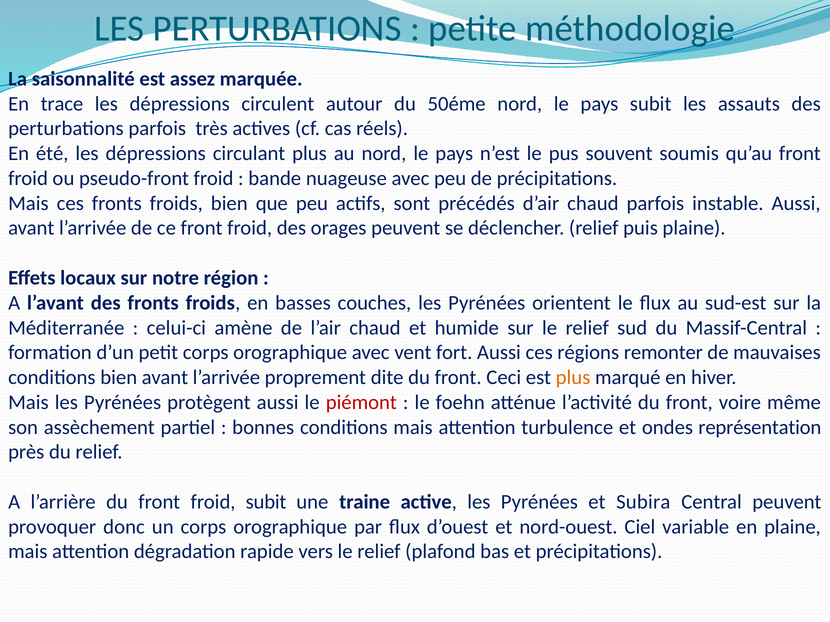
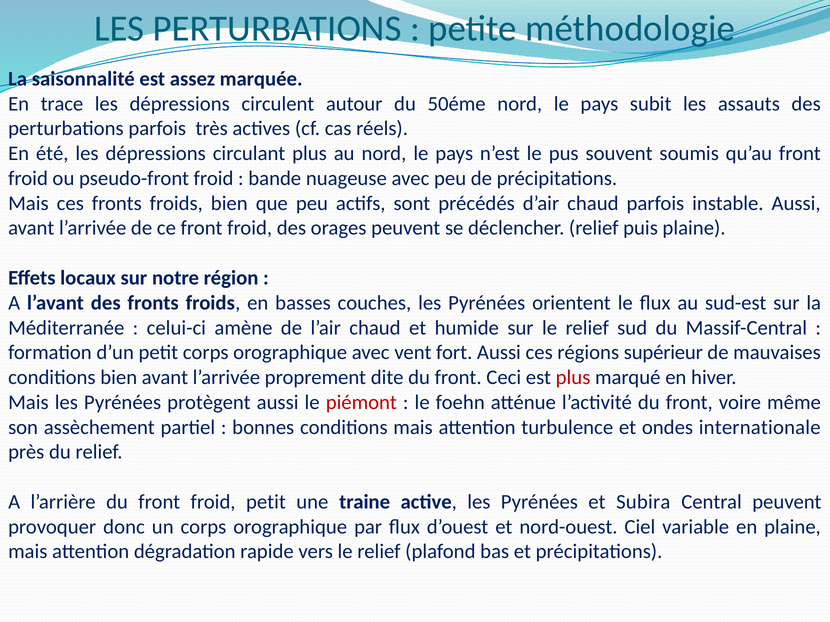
remonter: remonter -> supérieur
plus at (573, 378) colour: orange -> red
représentation: représentation -> internationale
froid subit: subit -> petit
